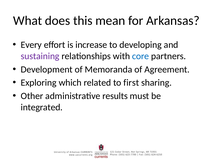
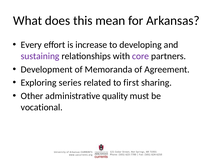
core colour: blue -> purple
which: which -> series
results: results -> quality
integrated: integrated -> vocational
